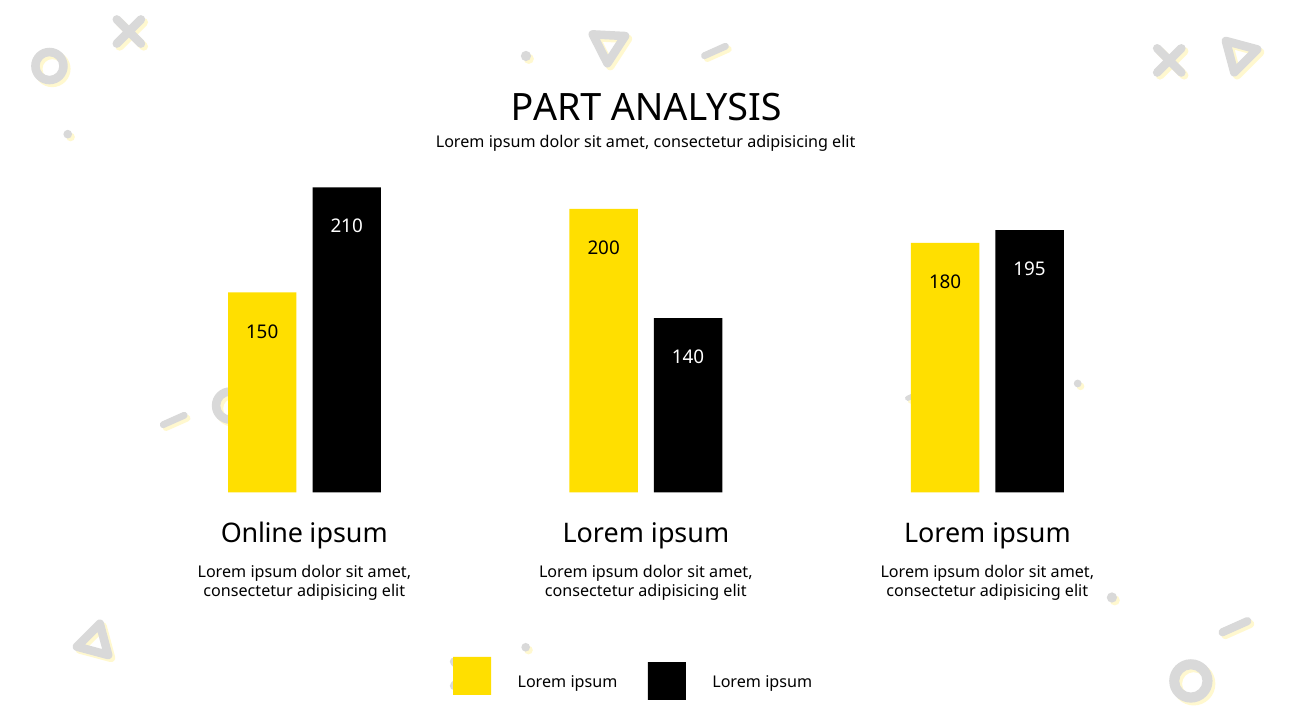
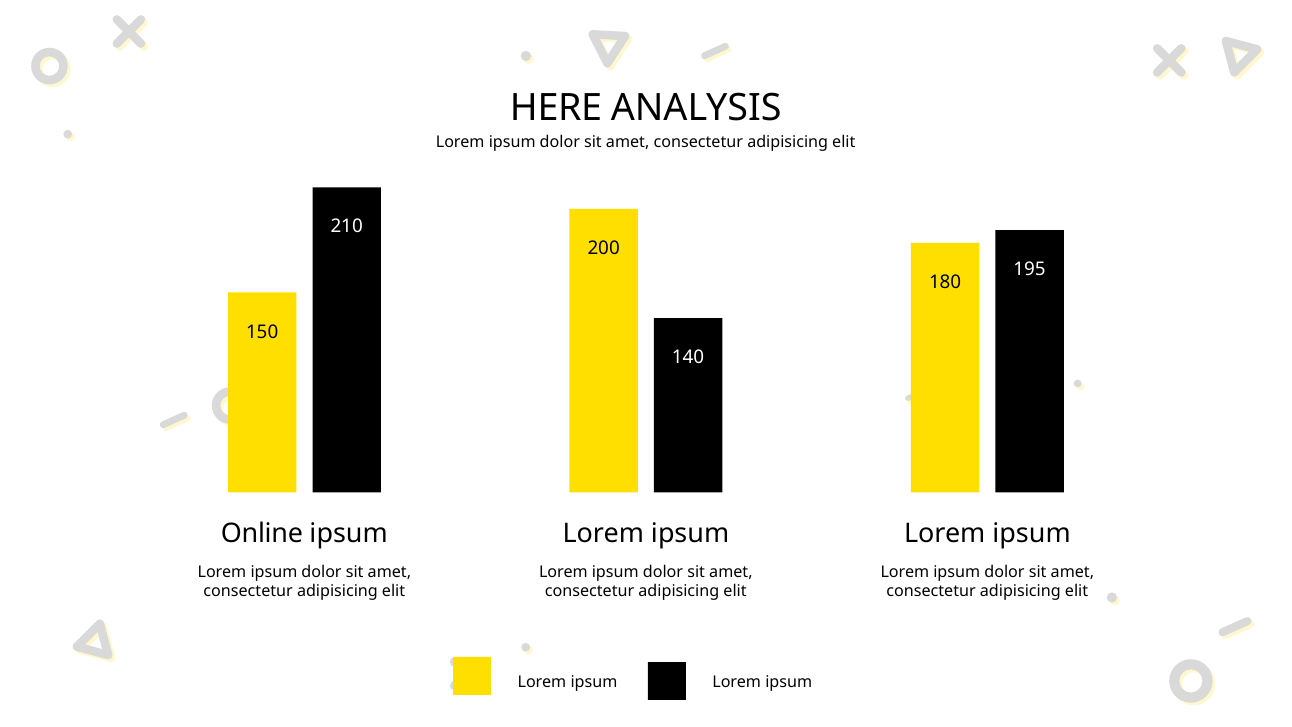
PART: PART -> HERE
